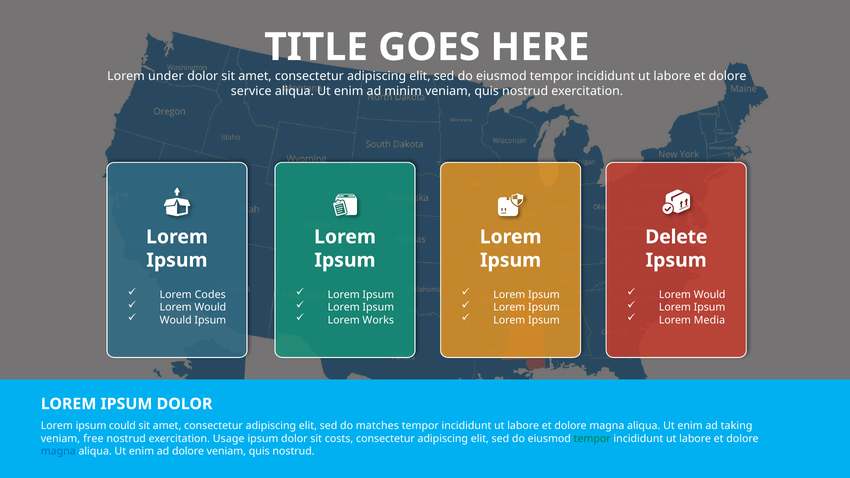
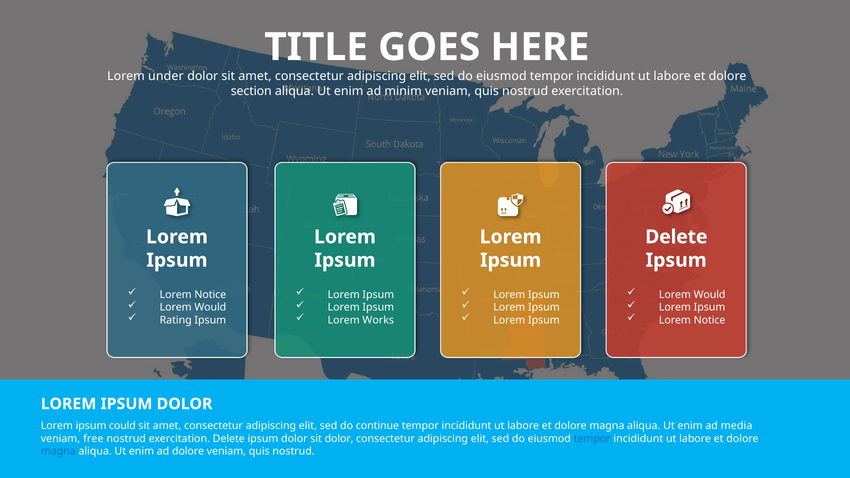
service: service -> section
Codes at (210, 295): Codes -> Notice
Would at (176, 320): Would -> Rating
Media at (709, 320): Media -> Notice
matches: matches -> continue
taking: taking -> media
exercitation Usage: Usage -> Delete
sit costs: costs -> dolor
tempor at (592, 439) colour: green -> blue
